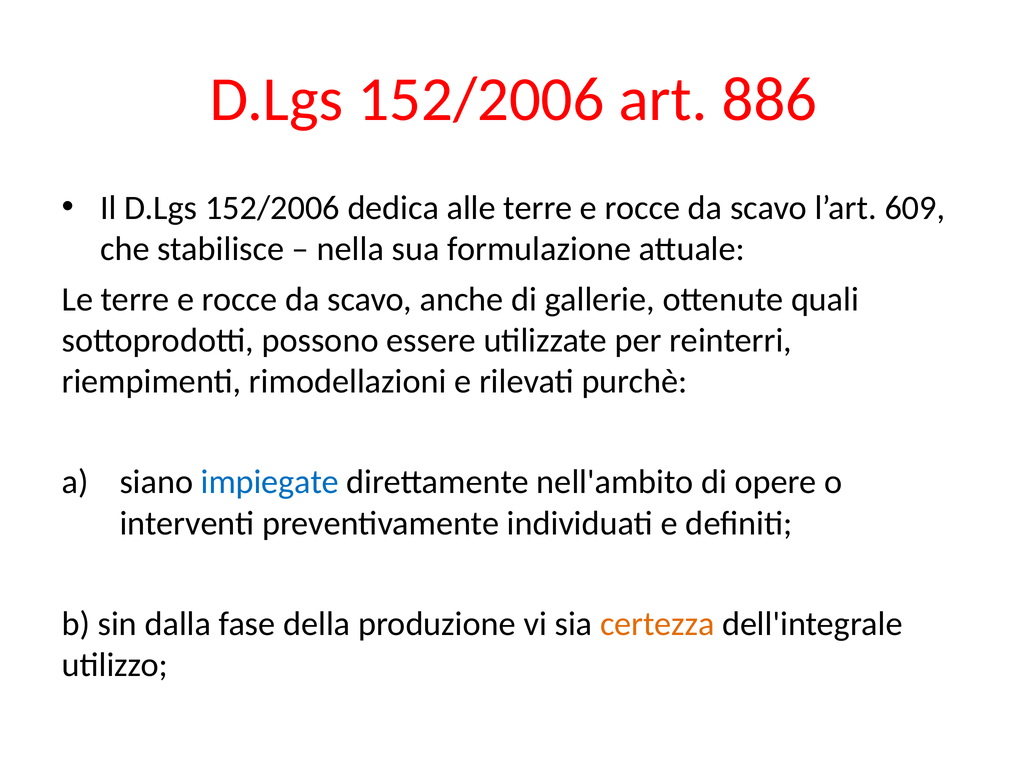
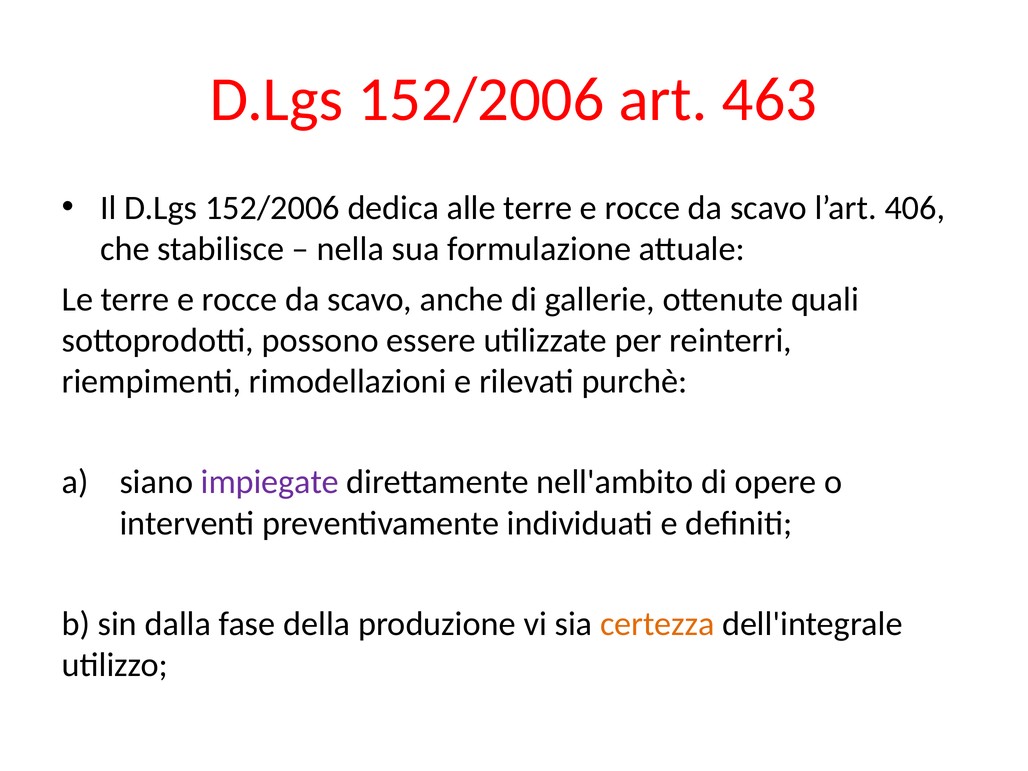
886: 886 -> 463
609: 609 -> 406
impiegate colour: blue -> purple
